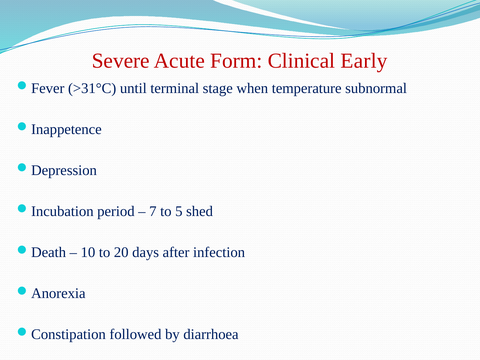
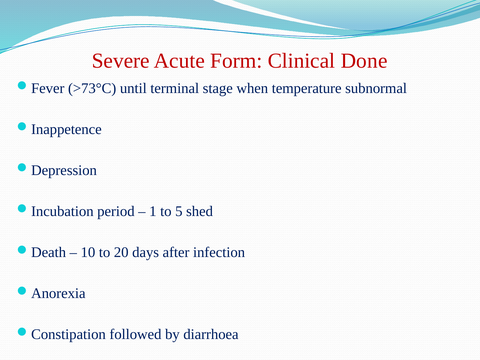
Early: Early -> Done
>31°C: >31°C -> >73°C
7: 7 -> 1
